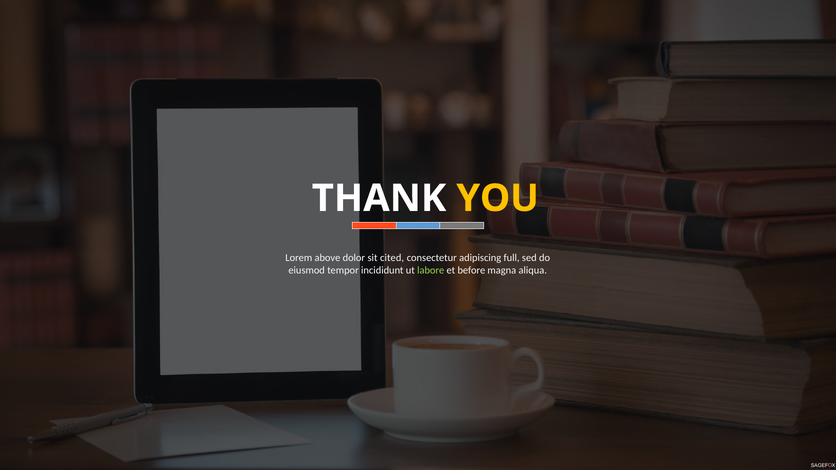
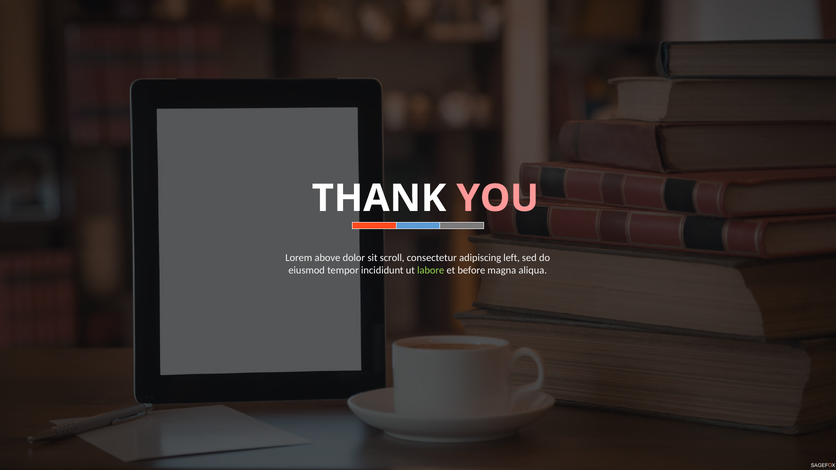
YOU colour: yellow -> pink
cited: cited -> scroll
full: full -> left
